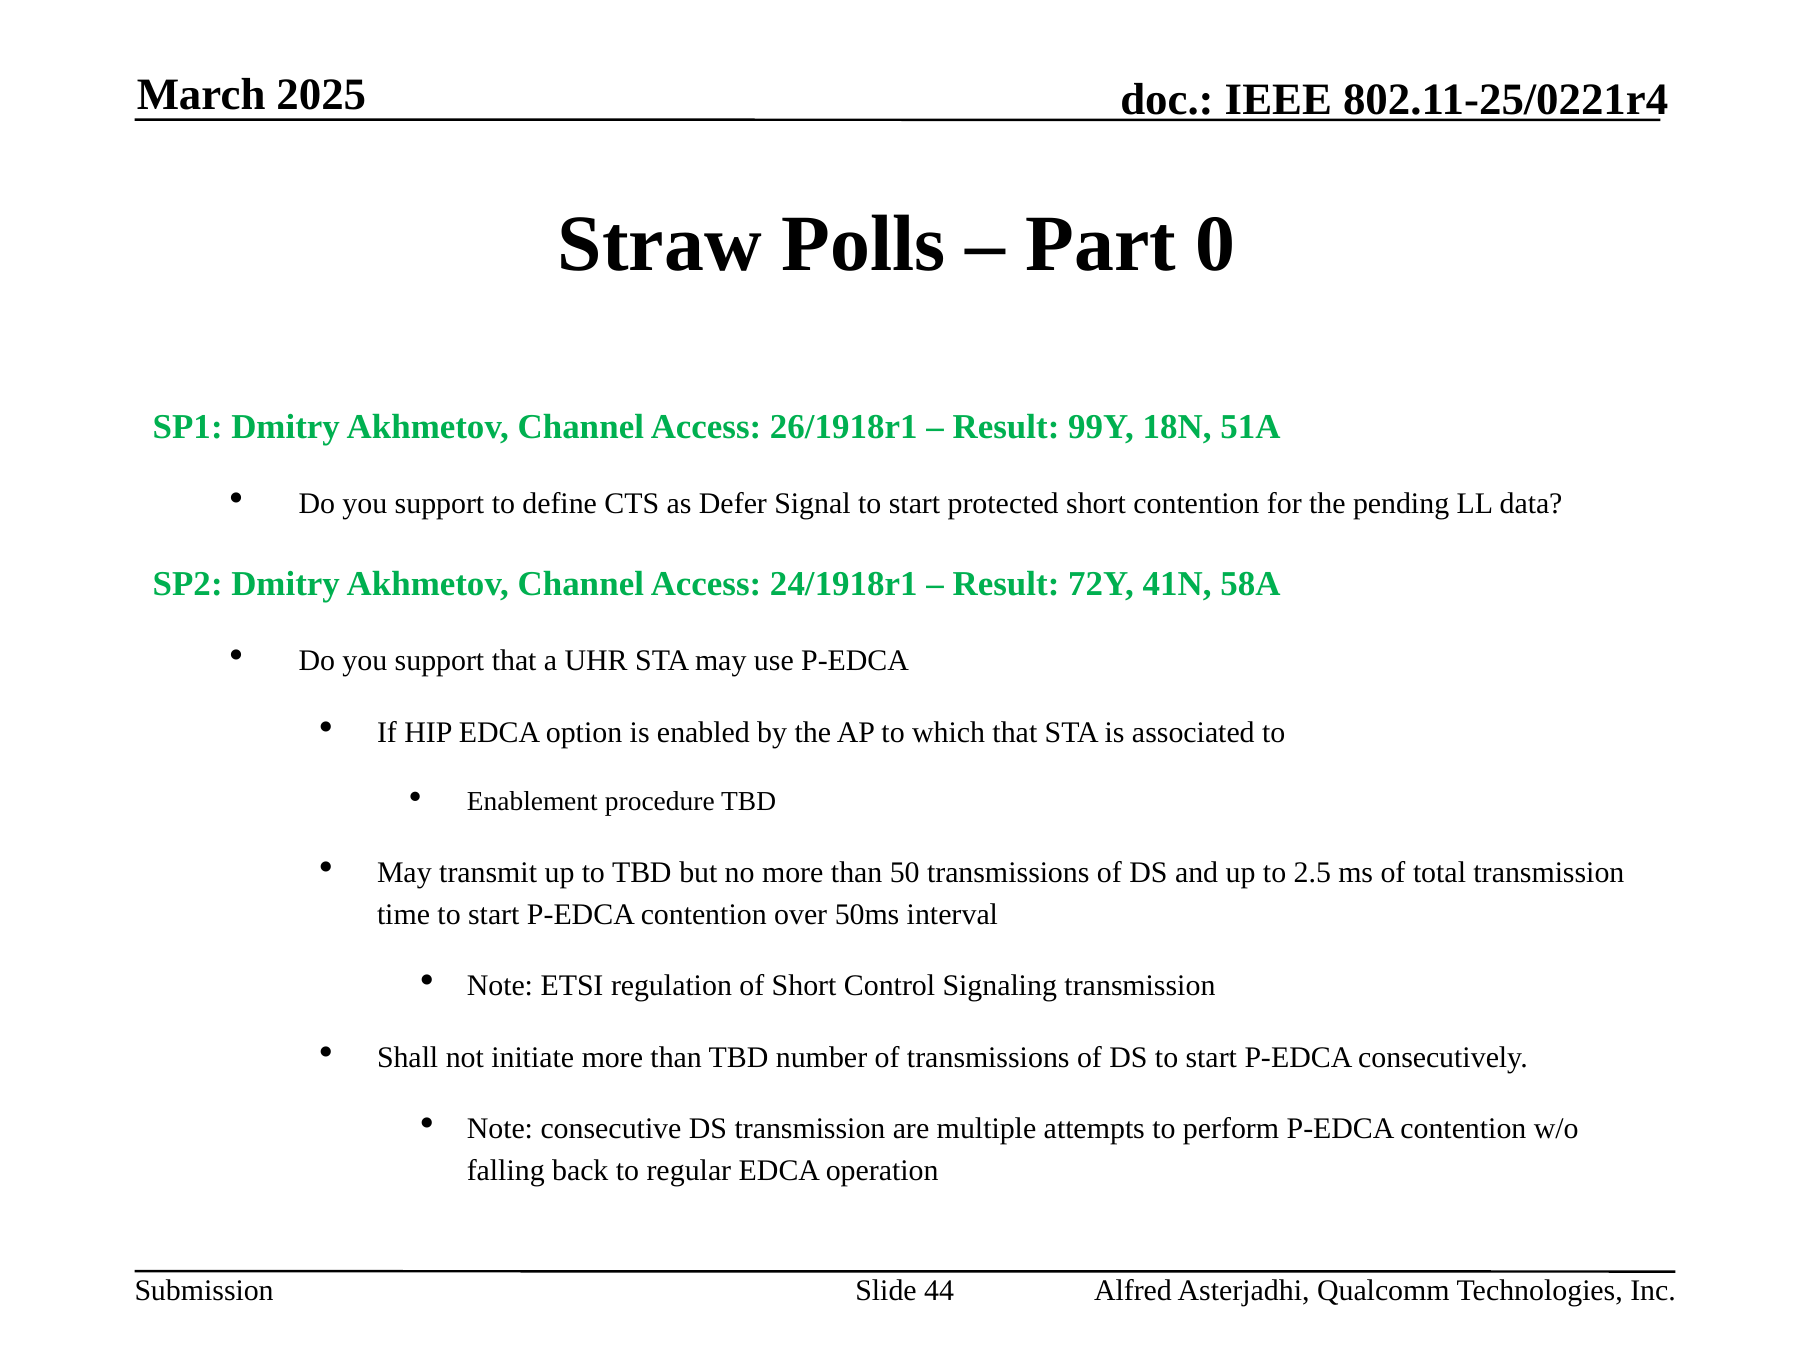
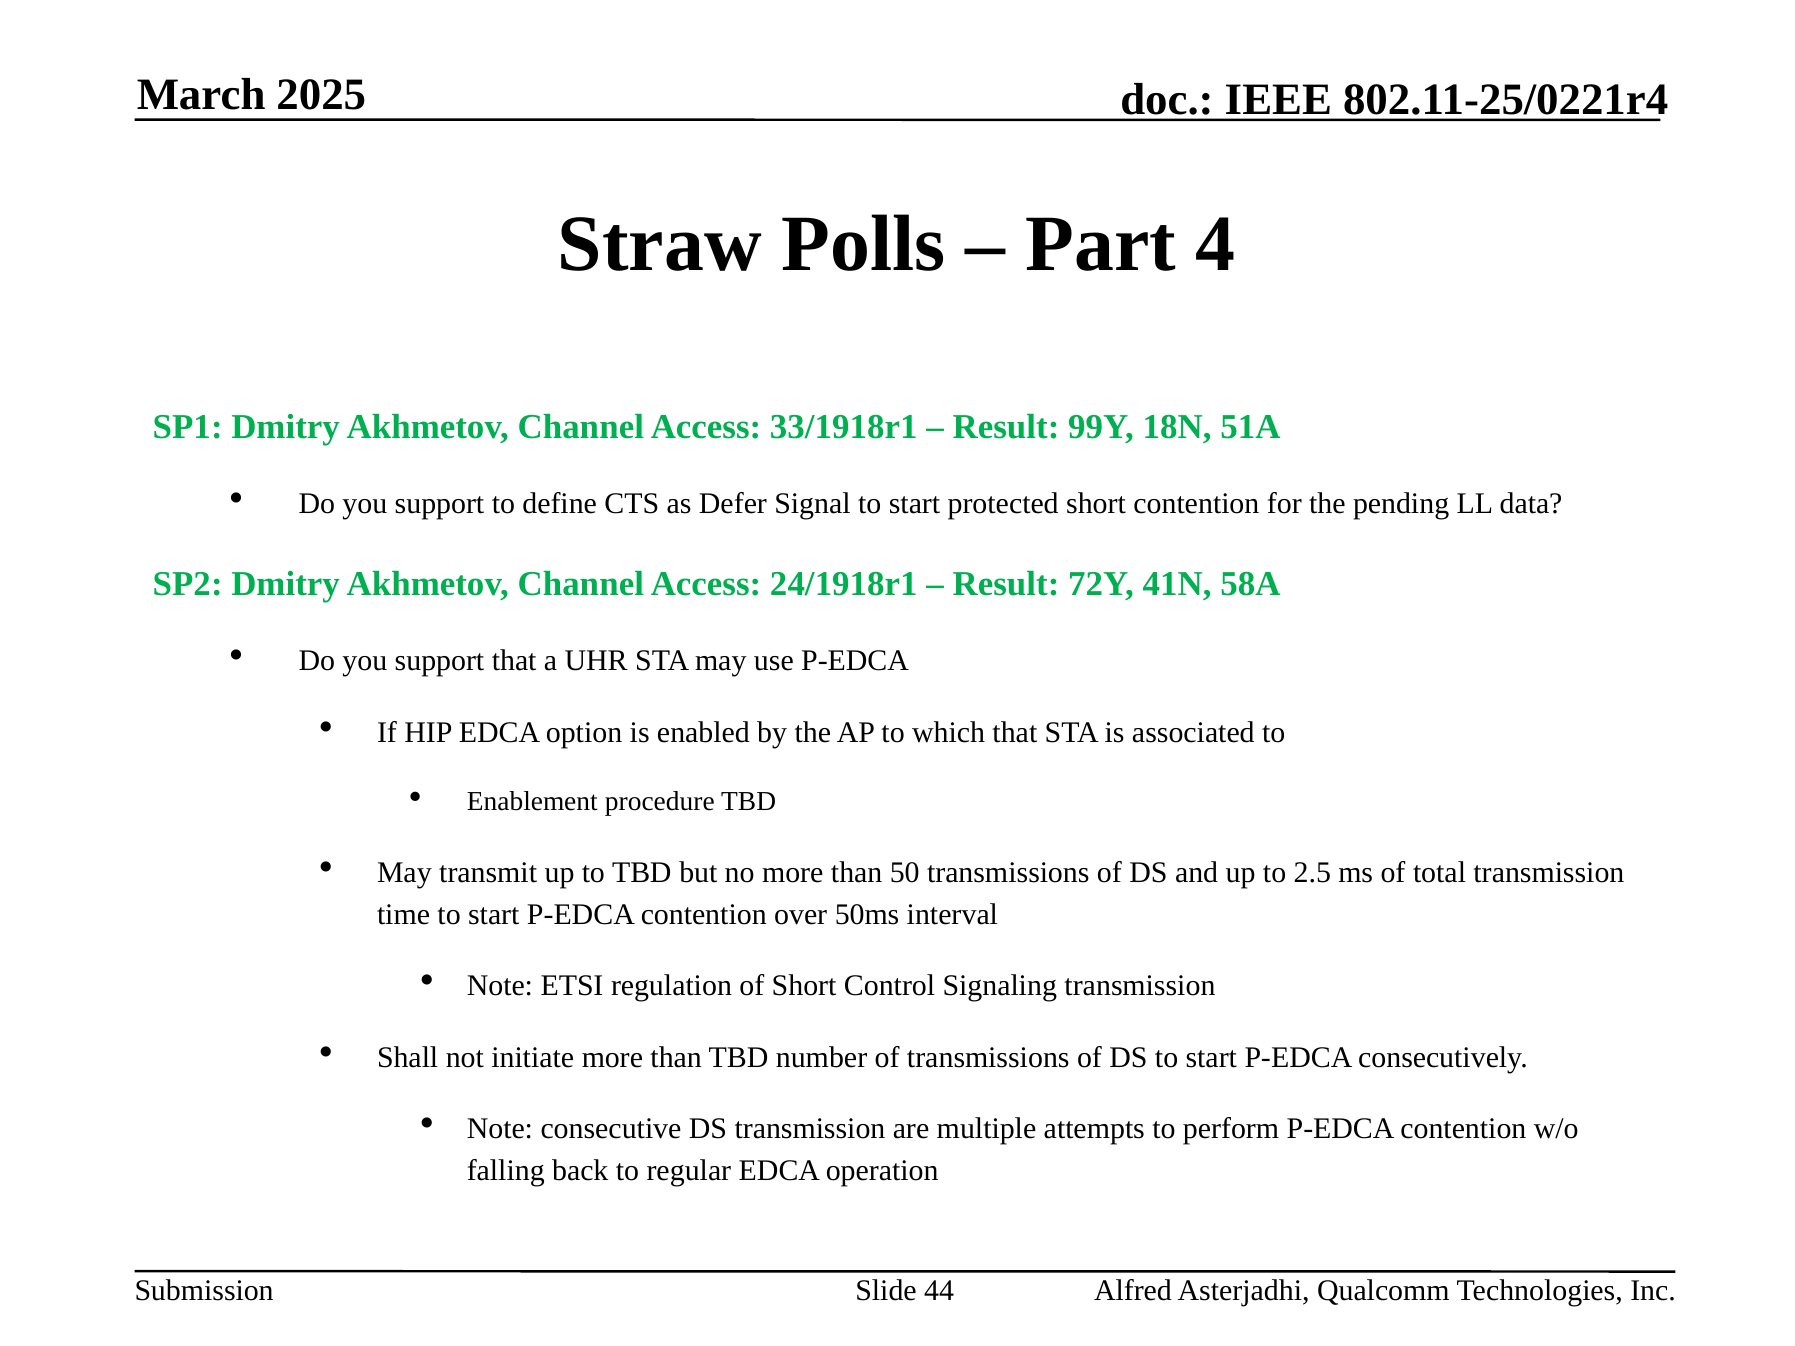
0: 0 -> 4
26/1918r1: 26/1918r1 -> 33/1918r1
